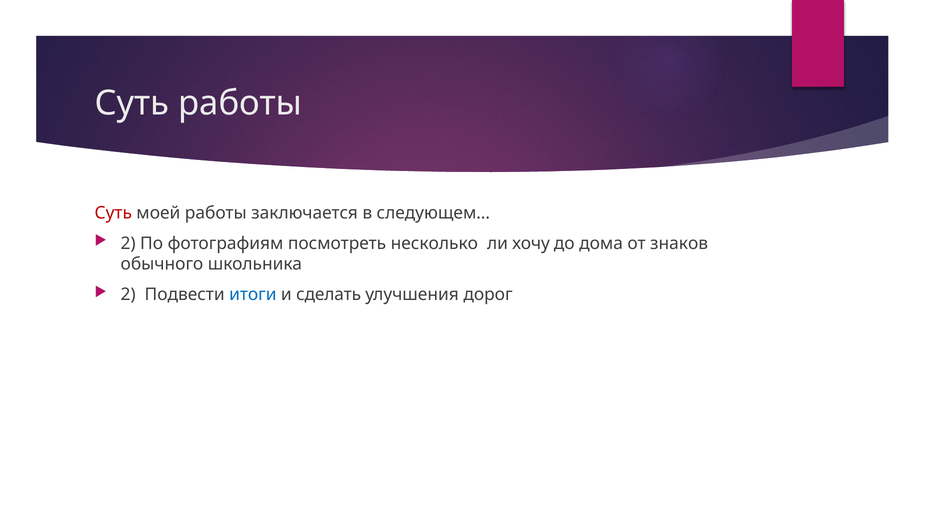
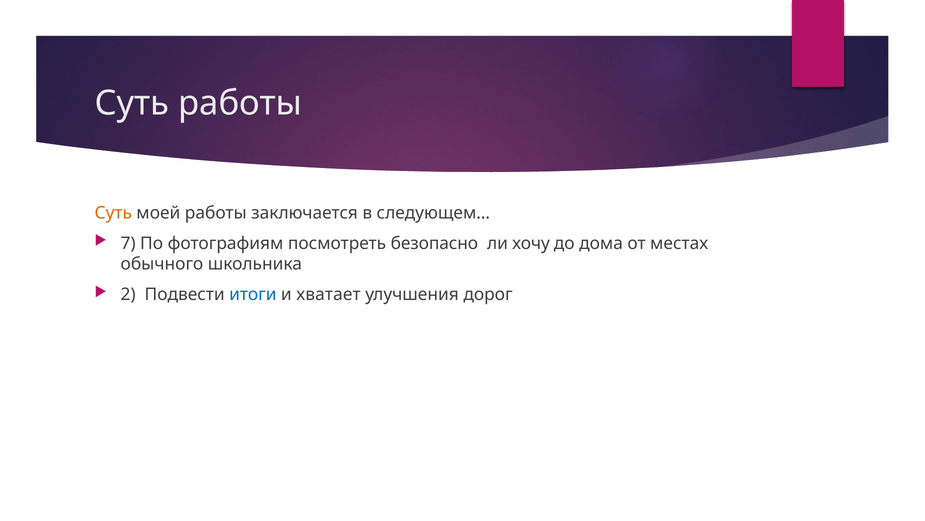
Суть at (113, 213) colour: red -> orange
2 at (128, 243): 2 -> 7
несколько: несколько -> безопасно
знаков: знаков -> местах
сделать: сделать -> хватает
